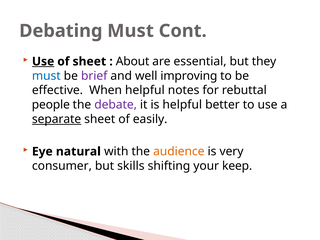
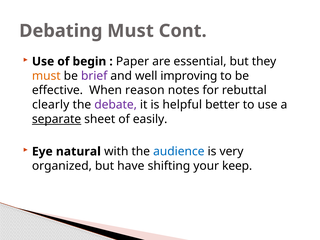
Use at (43, 61) underline: present -> none
of sheet: sheet -> begin
About: About -> Paper
must at (46, 76) colour: blue -> orange
When helpful: helpful -> reason
people: people -> clearly
audience colour: orange -> blue
consumer: consumer -> organized
skills: skills -> have
